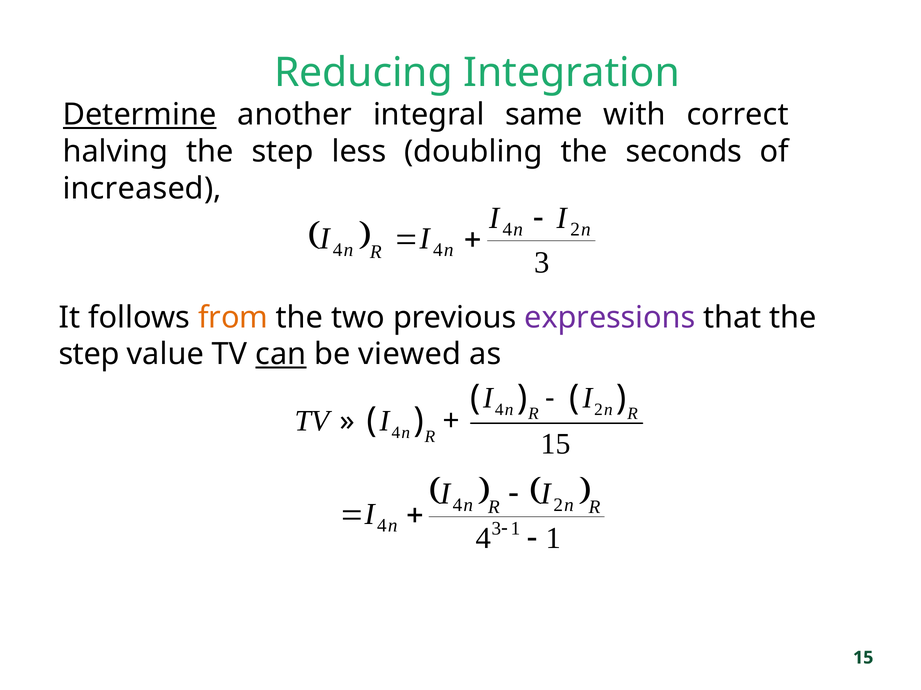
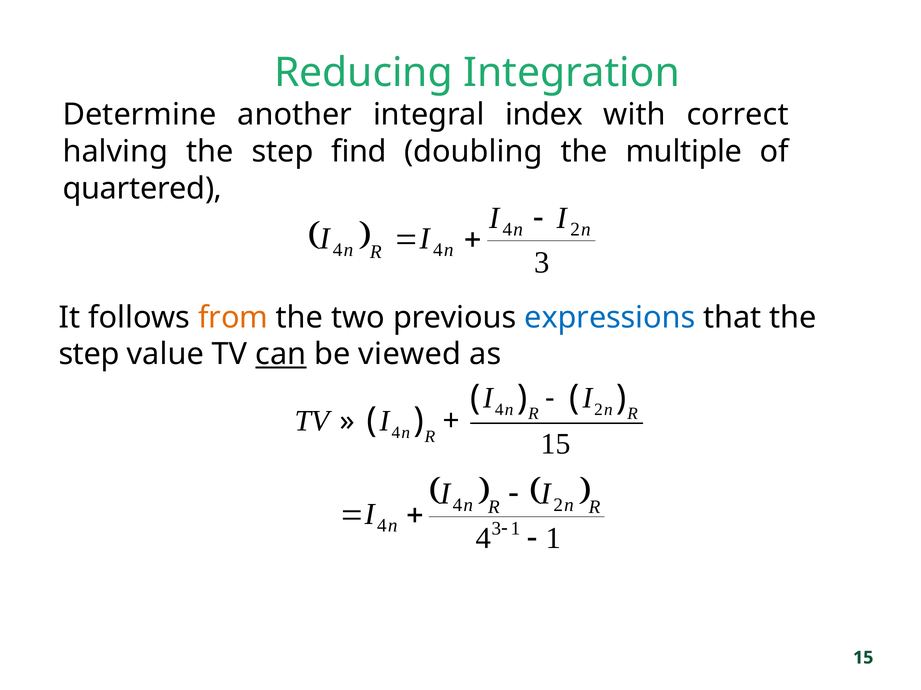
Determine underline: present -> none
same: same -> index
less: less -> find
seconds: seconds -> multiple
increased: increased -> quartered
expressions colour: purple -> blue
